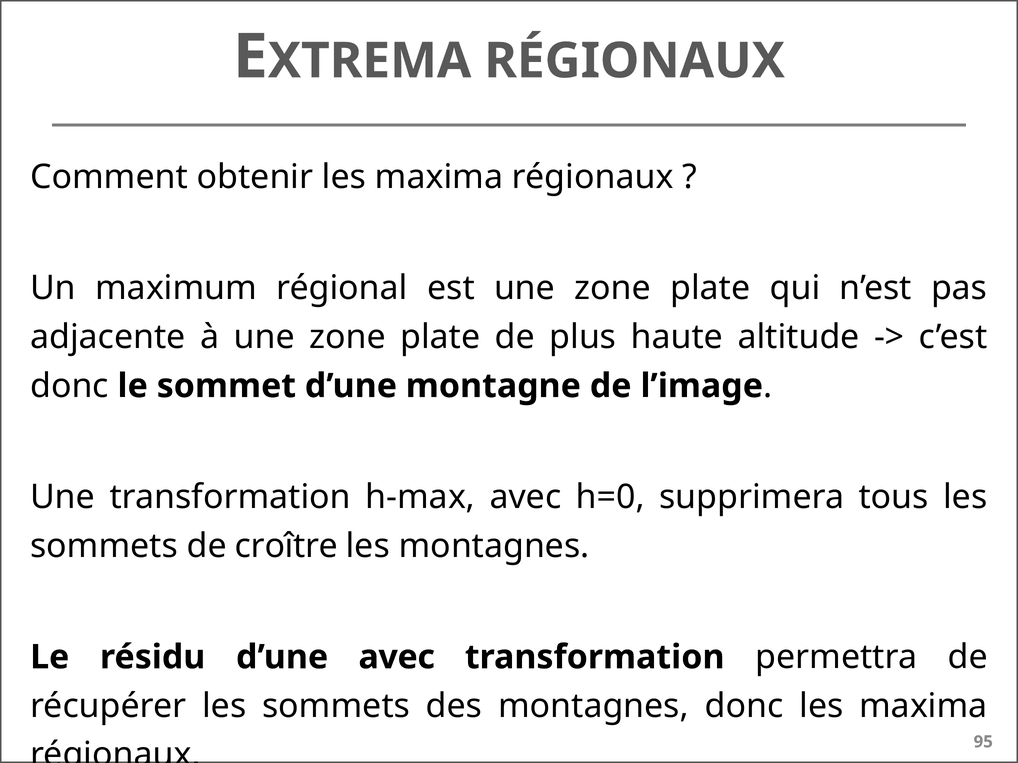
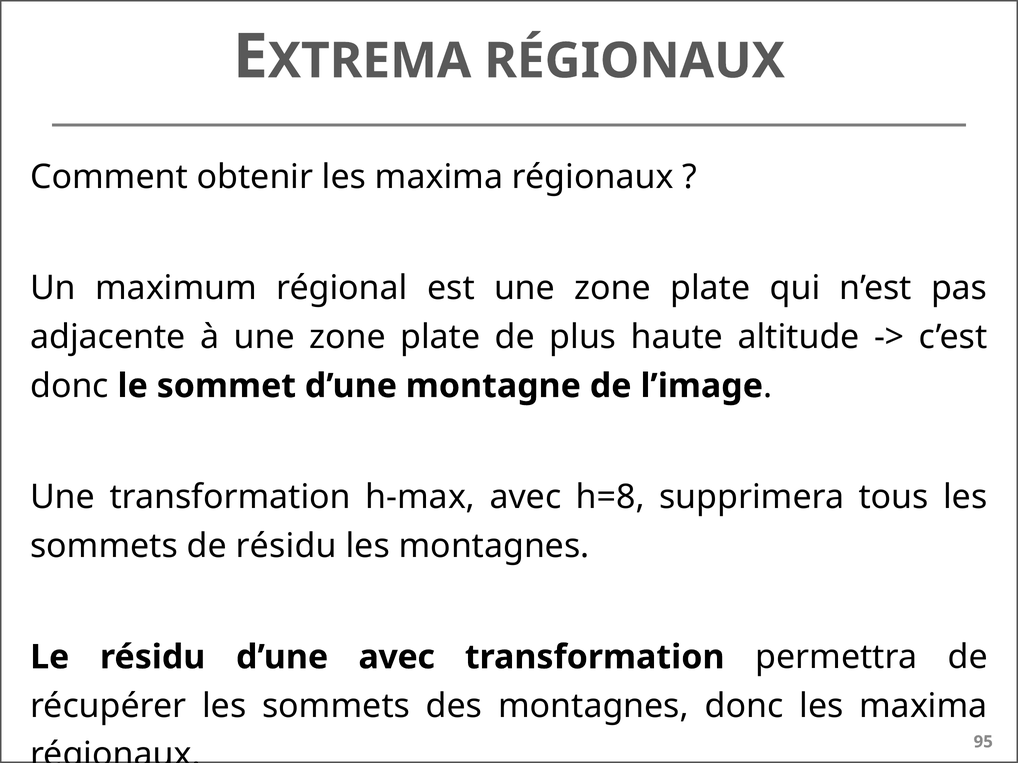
h=0: h=0 -> h=8
de croître: croître -> résidu
